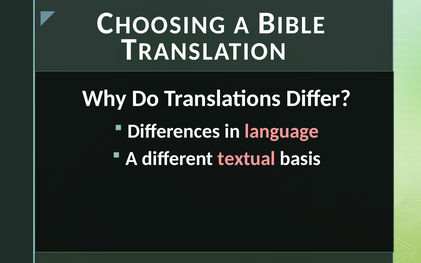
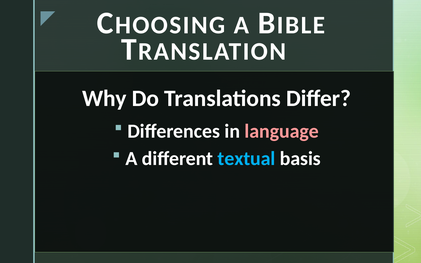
textual colour: pink -> light blue
